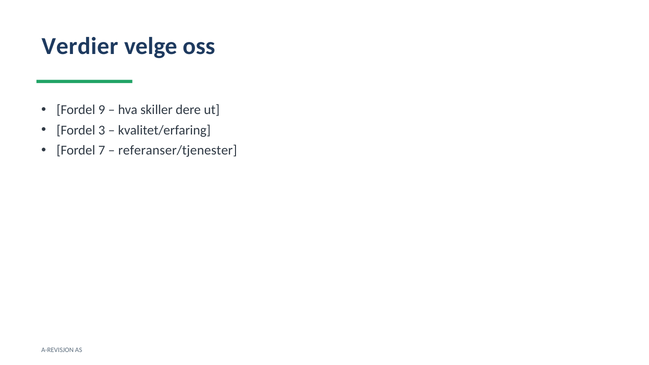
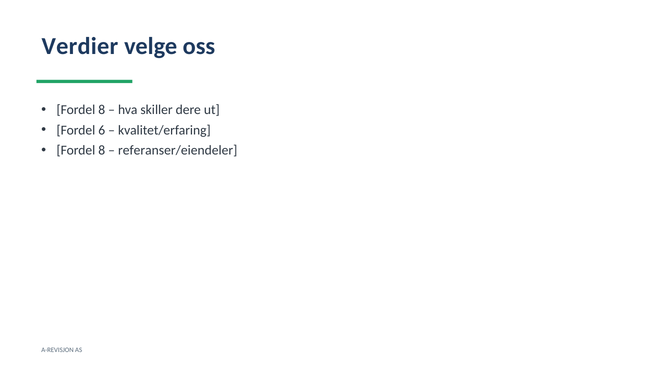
9 at (102, 110): 9 -> 8
3: 3 -> 6
7 at (102, 151): 7 -> 8
referanser/tjenester: referanser/tjenester -> referanser/eiendeler
